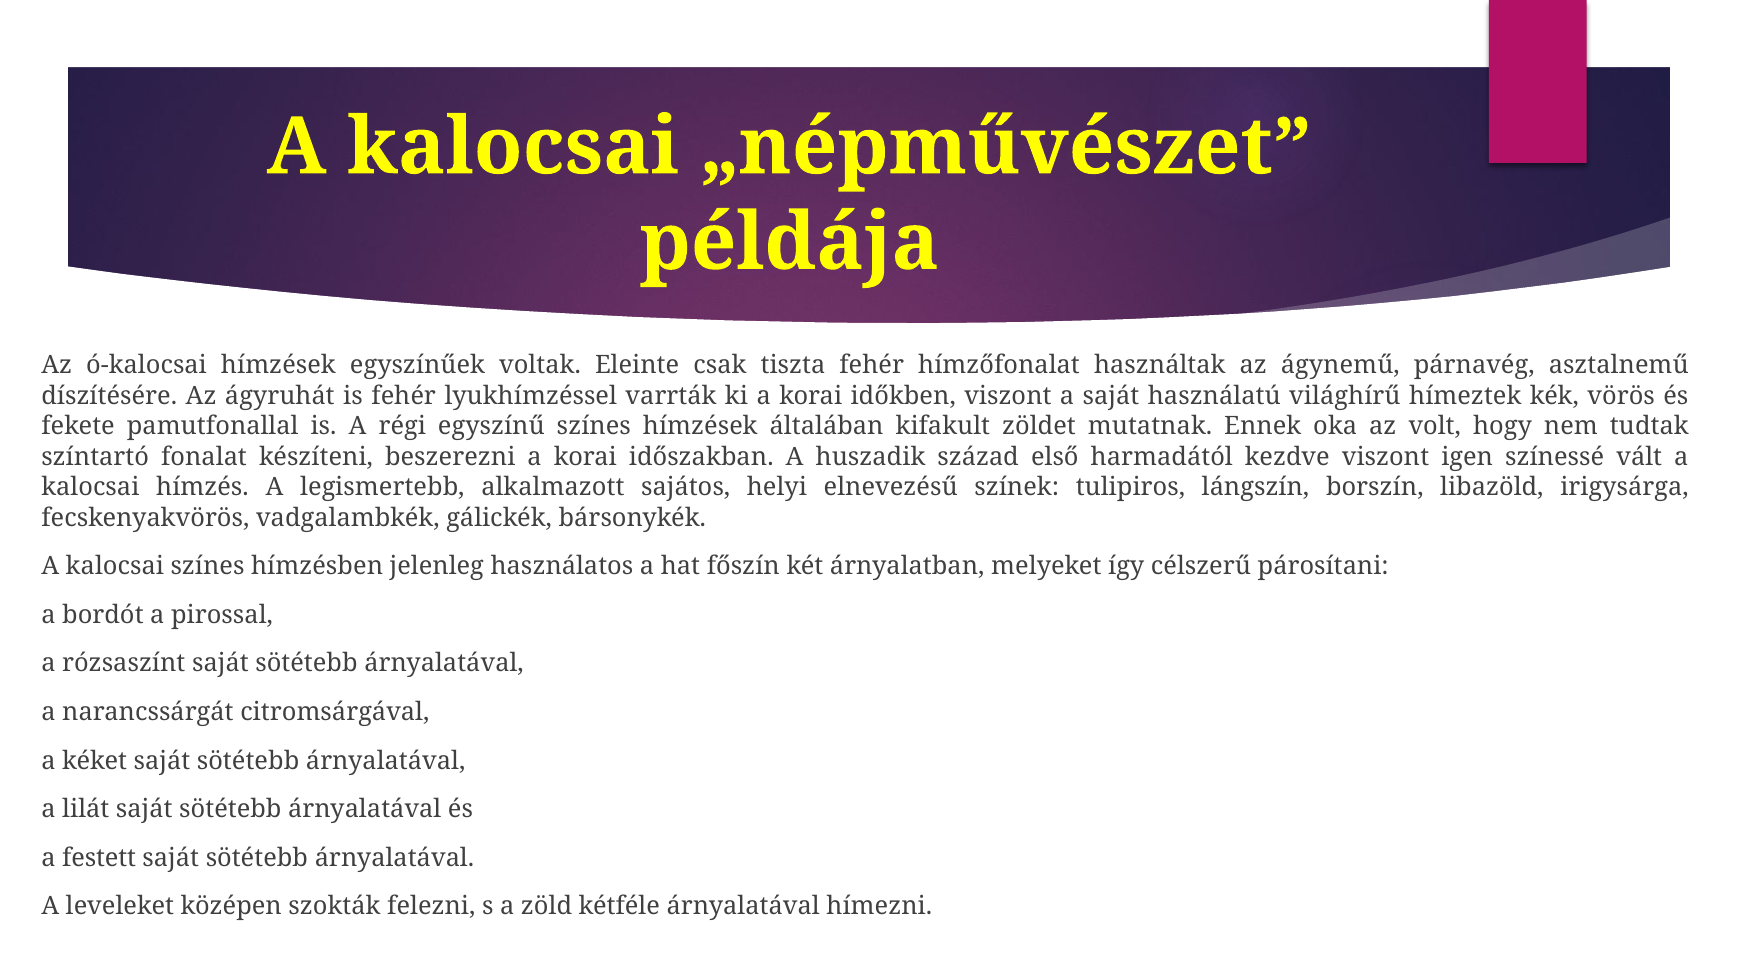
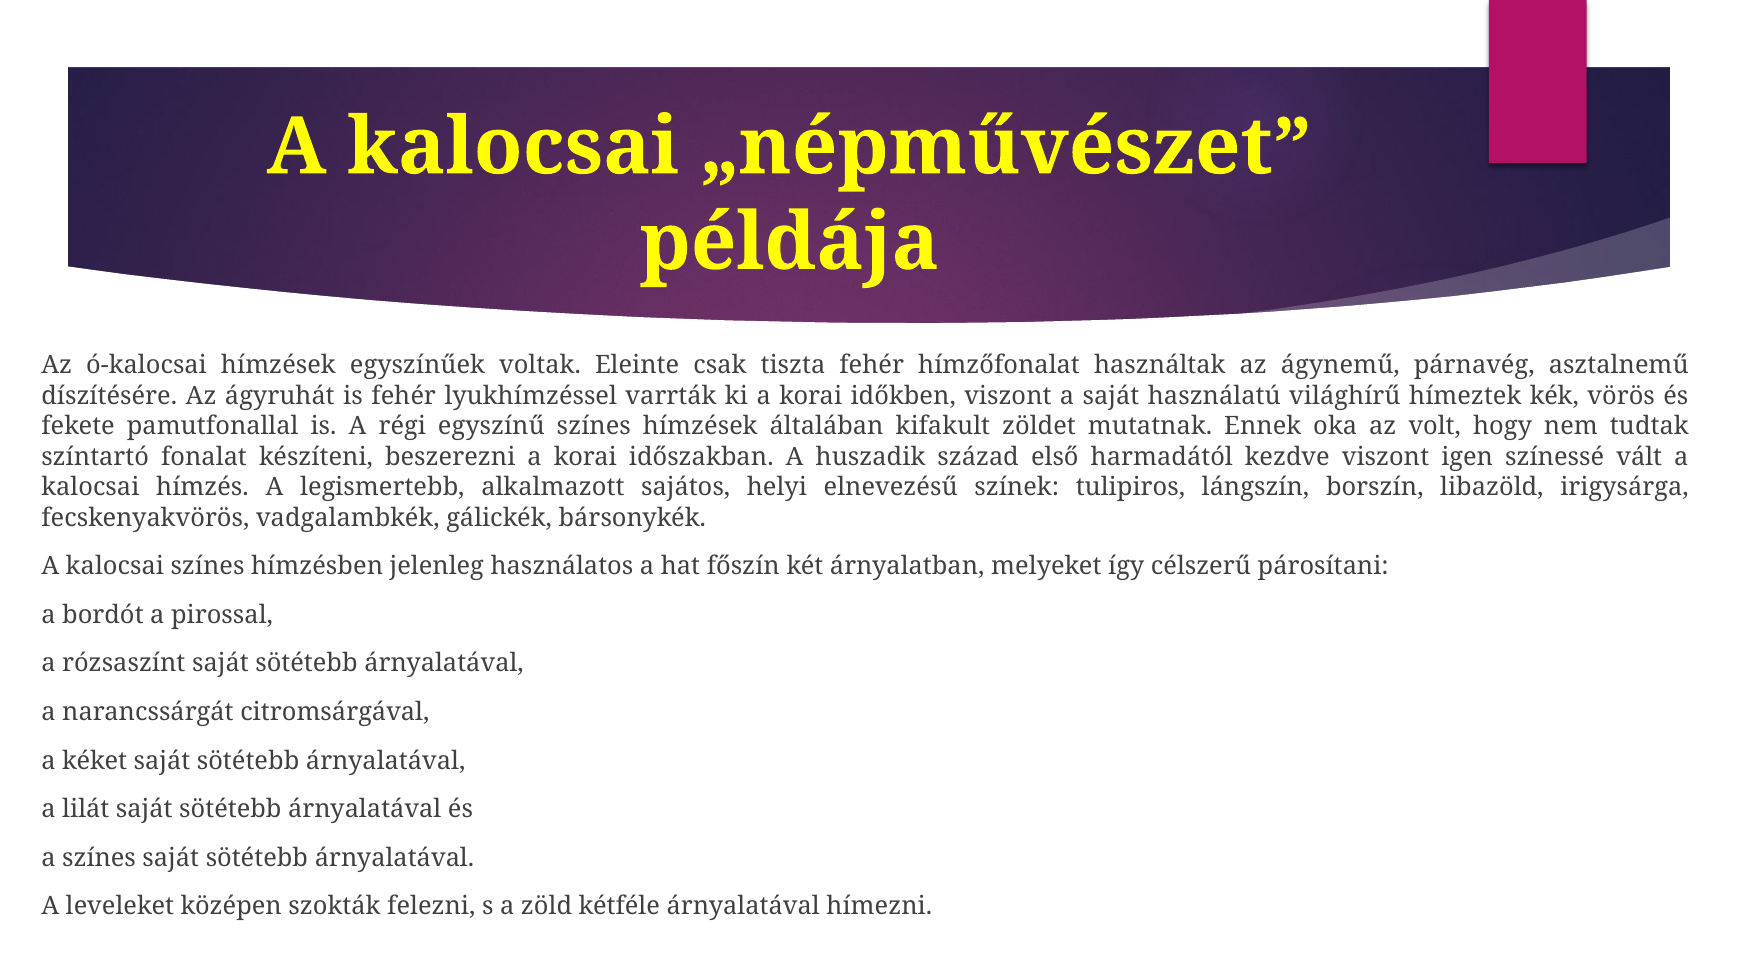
a festett: festett -> színes
